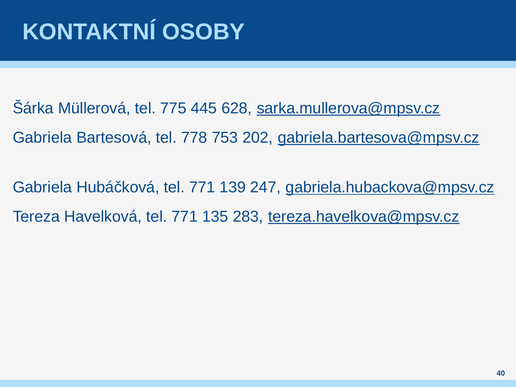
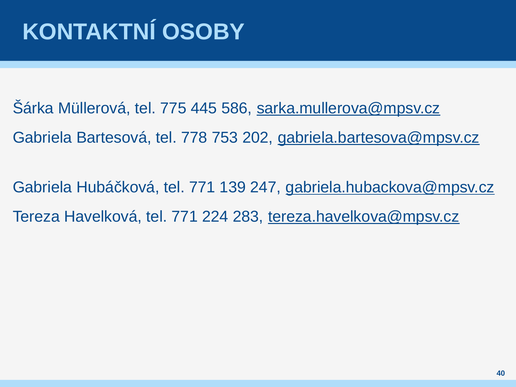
628: 628 -> 586
135: 135 -> 224
